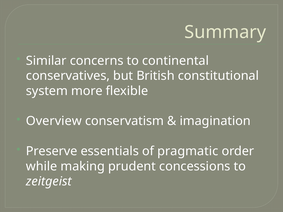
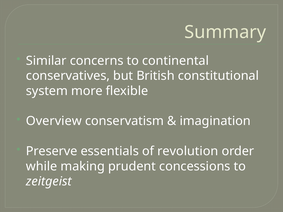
pragmatic: pragmatic -> revolution
